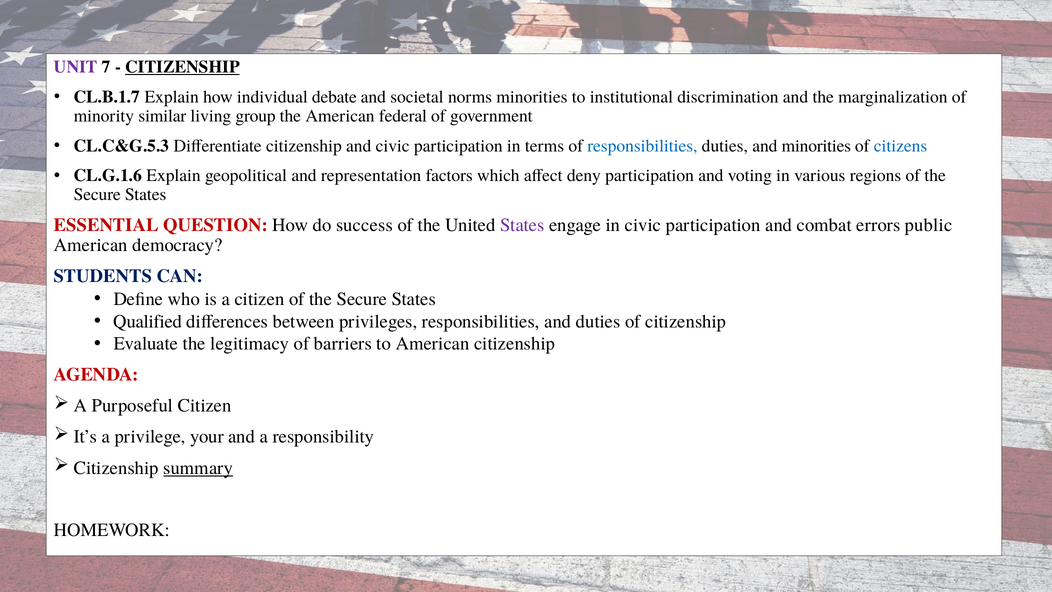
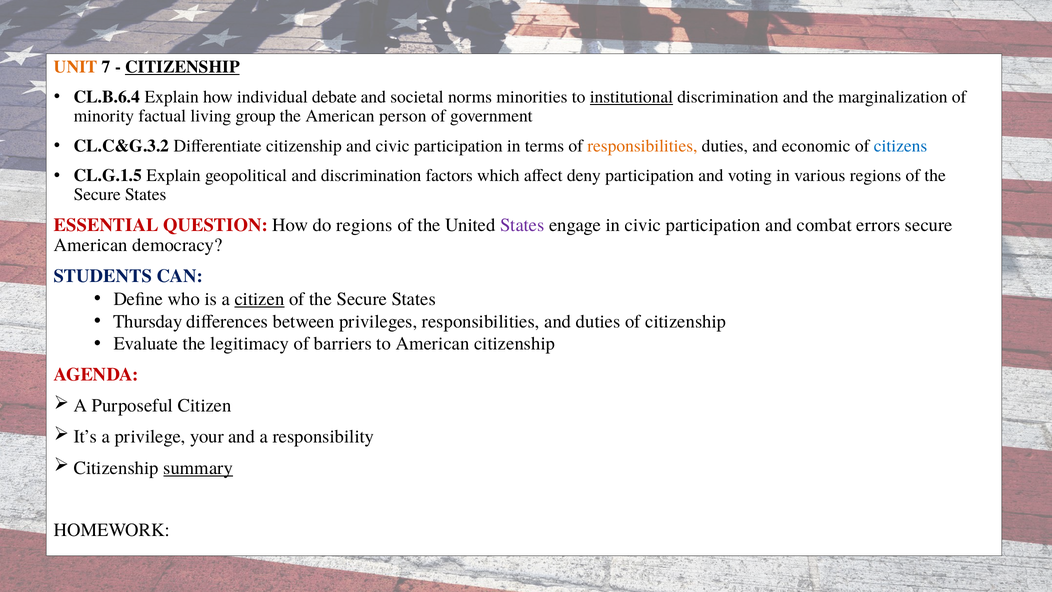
UNIT colour: purple -> orange
CL.B.1.7: CL.B.1.7 -> CL.B.6.4
institutional underline: none -> present
similar: similar -> factual
federal: federal -> person
CL.C&G.5.3: CL.C&G.5.3 -> CL.C&G.3.2
responsibilities at (642, 146) colour: blue -> orange
and minorities: minorities -> economic
CL.G.1.6: CL.G.1.6 -> CL.G.1.5
and representation: representation -> discrimination
do success: success -> regions
errors public: public -> secure
citizen at (260, 299) underline: none -> present
Qualified: Qualified -> Thursday
